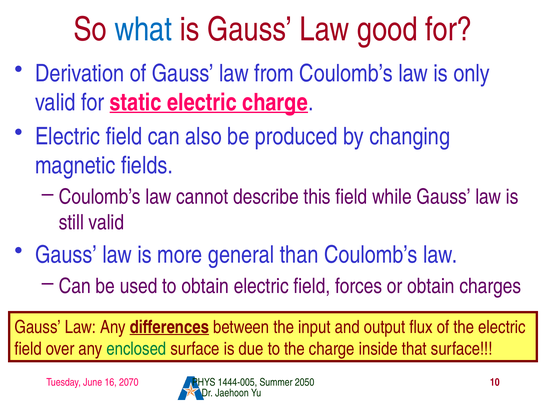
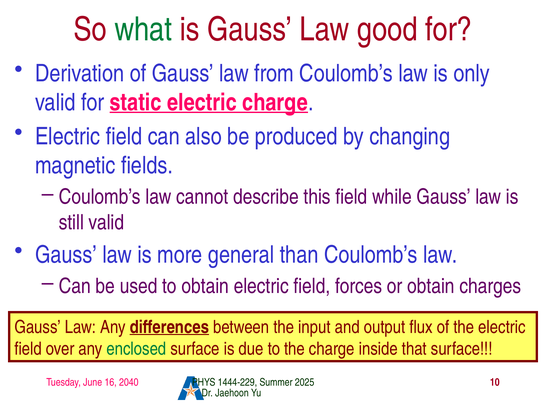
what colour: blue -> green
2070: 2070 -> 2040
1444-005: 1444-005 -> 1444-229
2050: 2050 -> 2025
